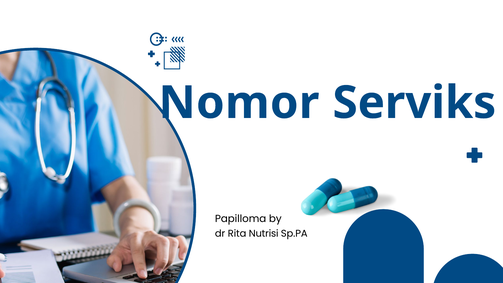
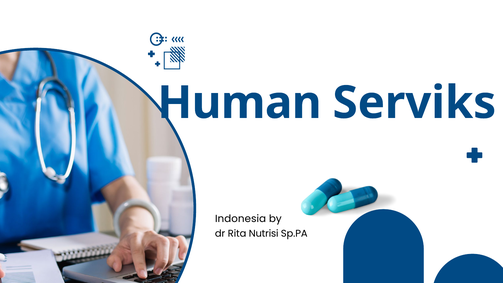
Nomor: Nomor -> Human
Papilloma: Papilloma -> Indonesia
